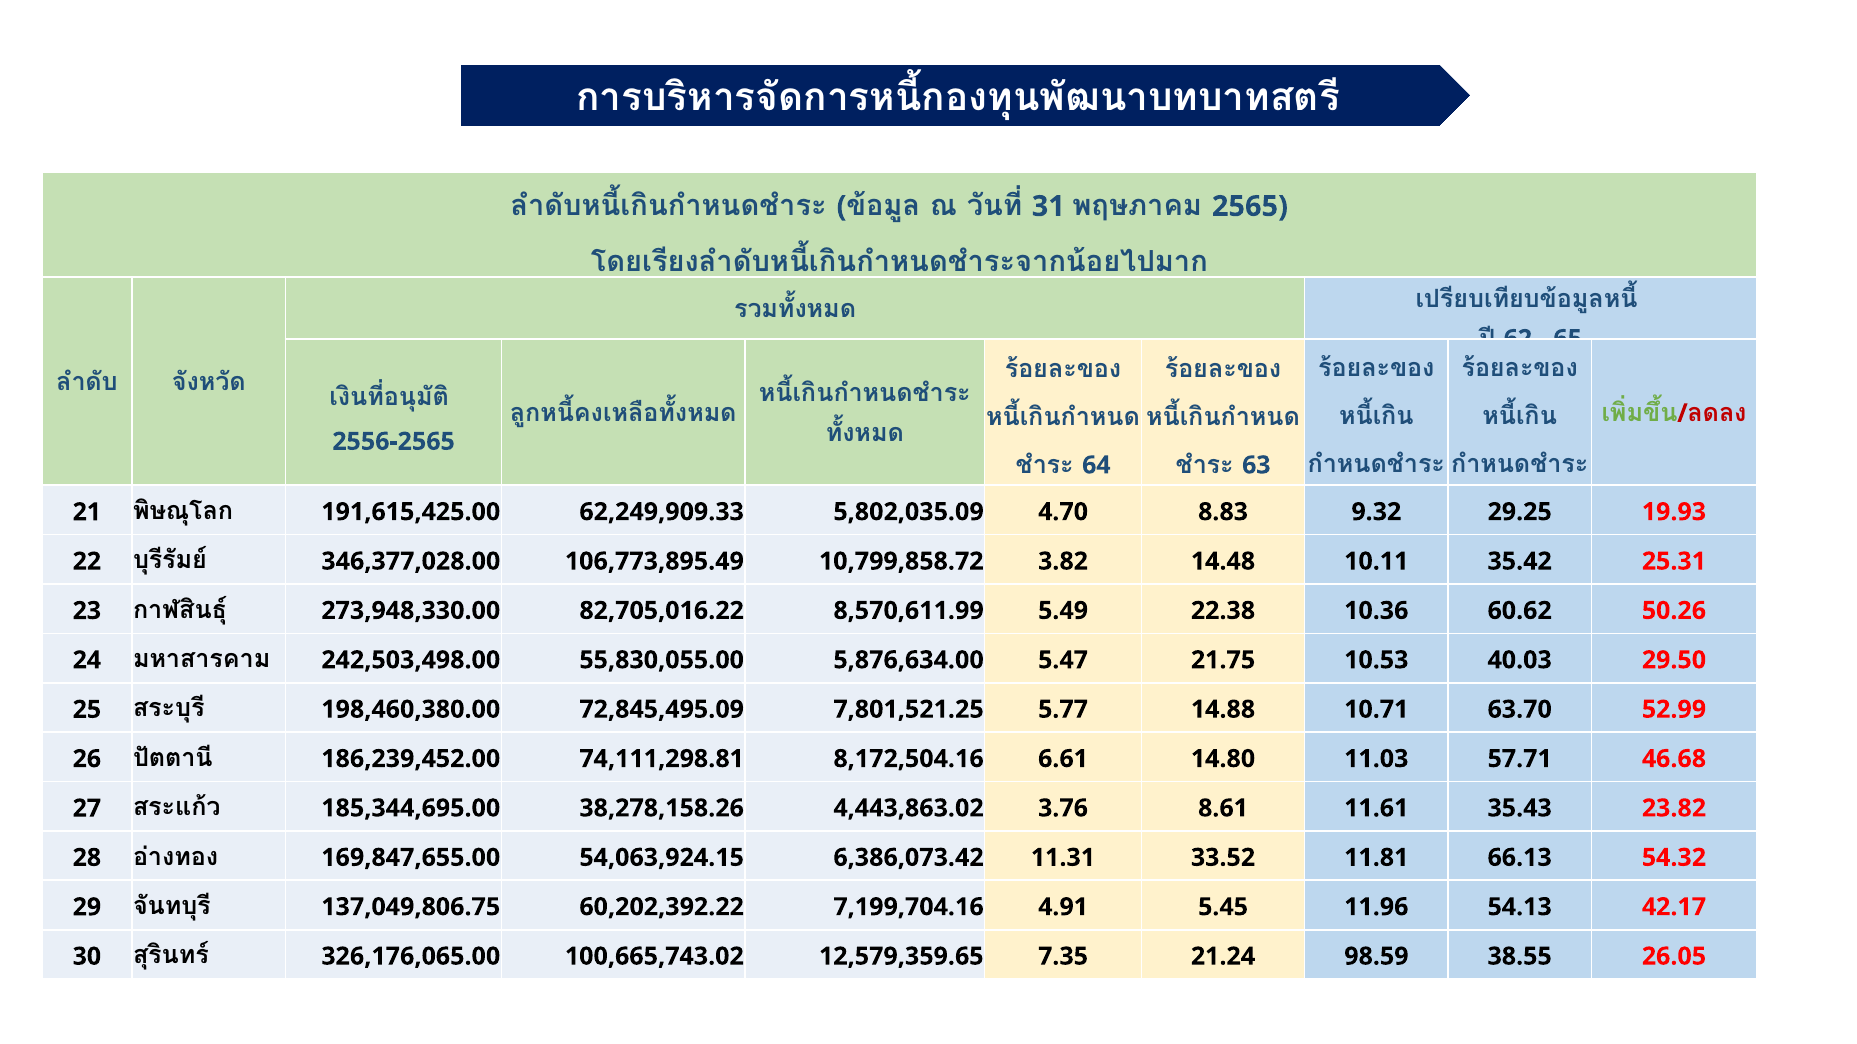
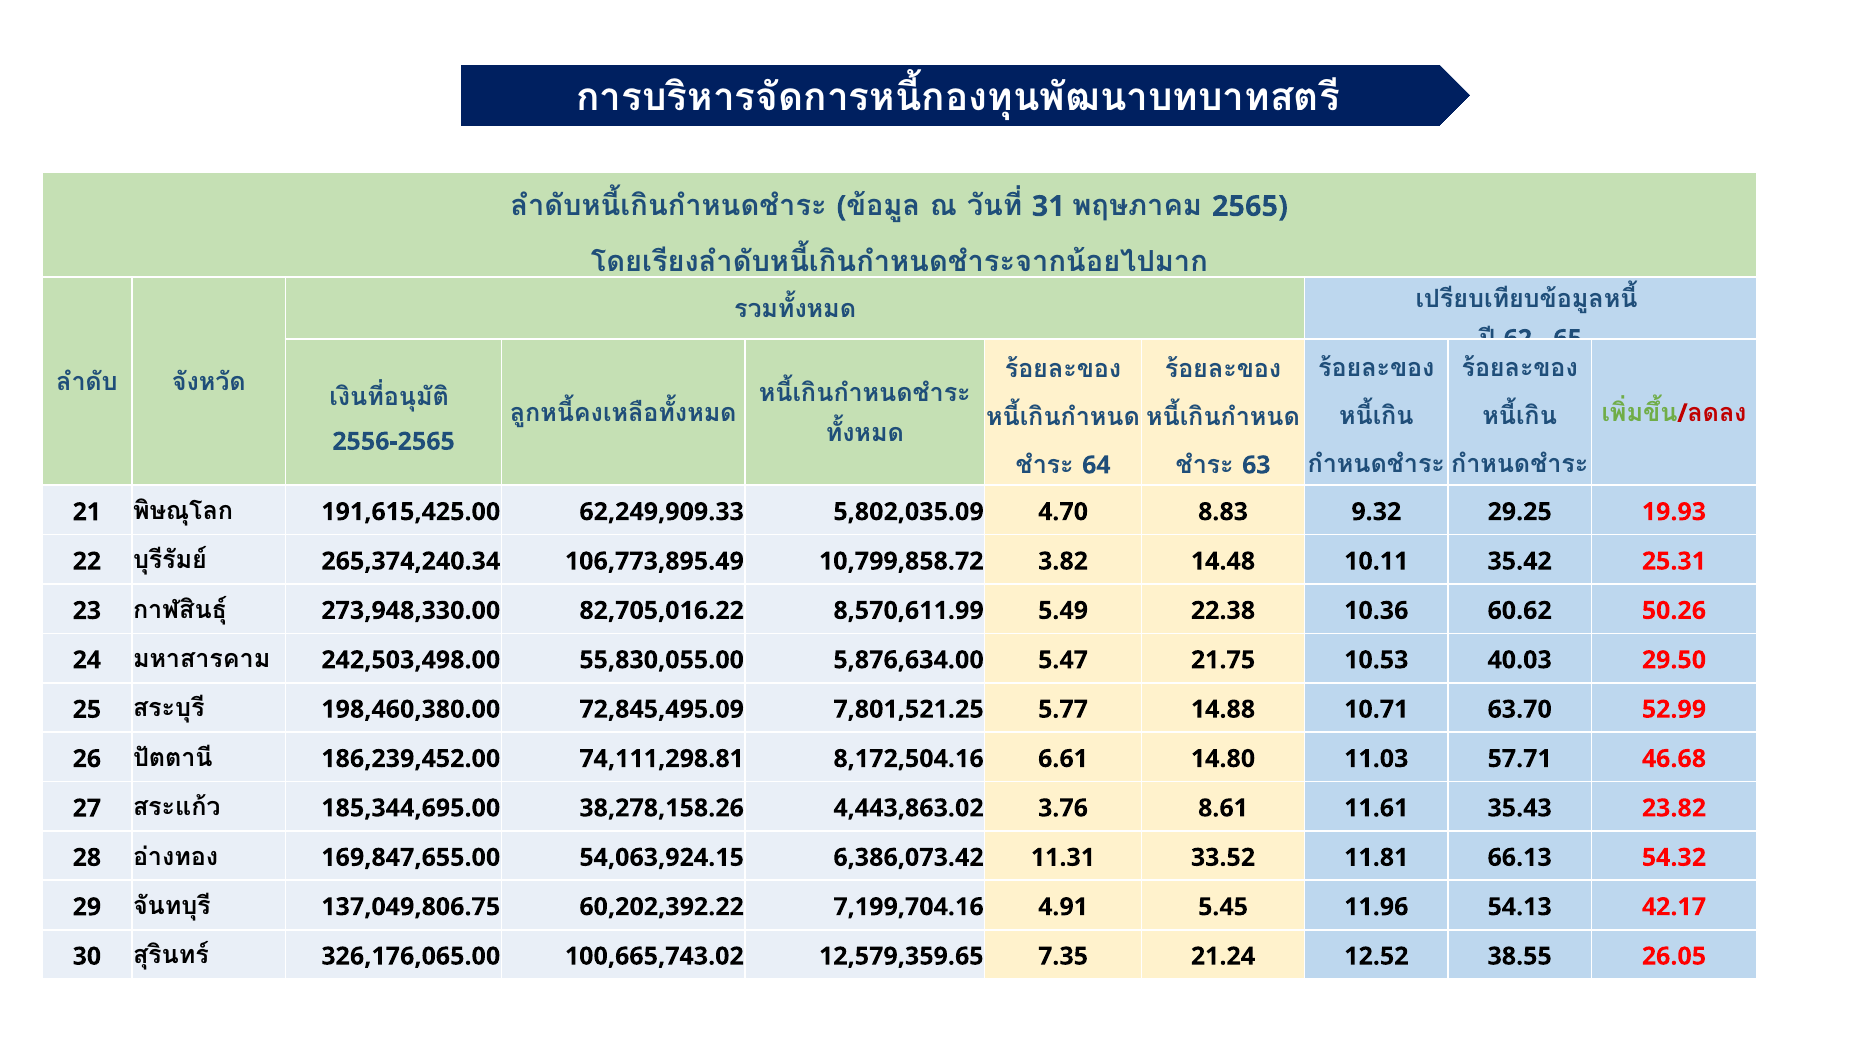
346,377,028.00: 346,377,028.00 -> 265,374,240.34
98.59: 98.59 -> 12.52
